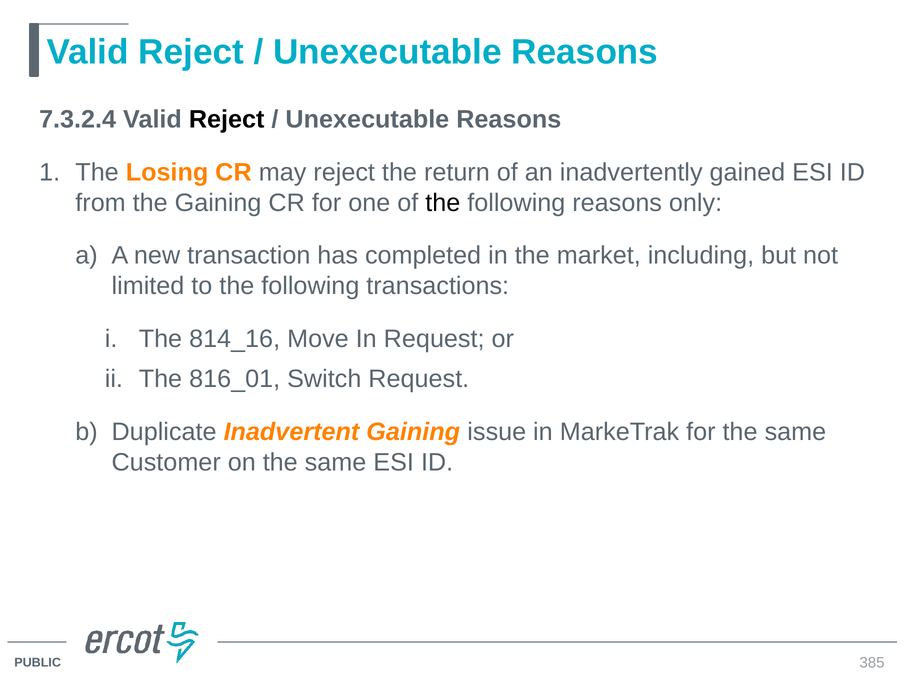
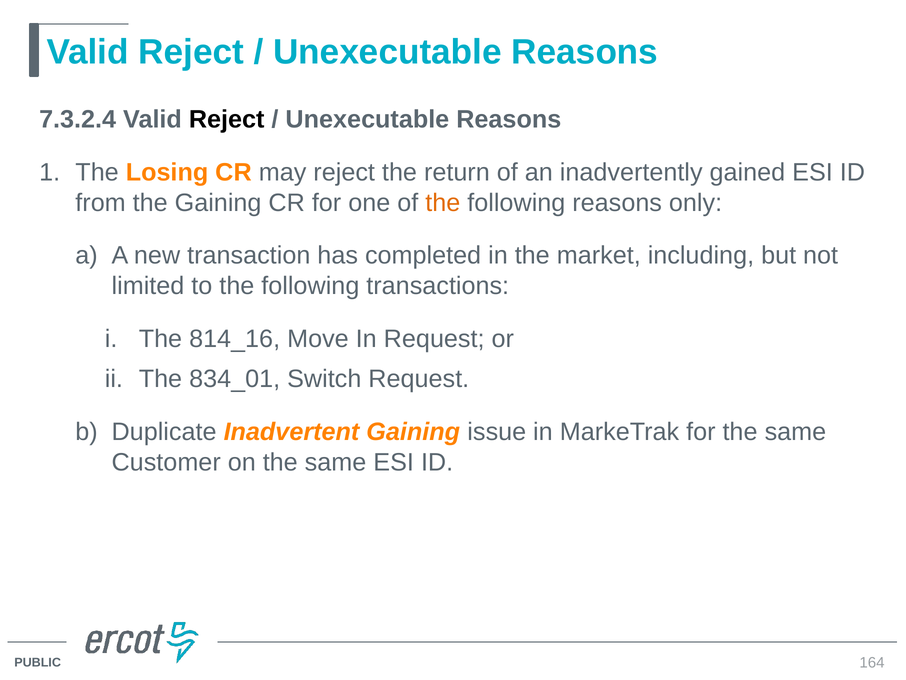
the at (443, 203) colour: black -> orange
816_01: 816_01 -> 834_01
385: 385 -> 164
